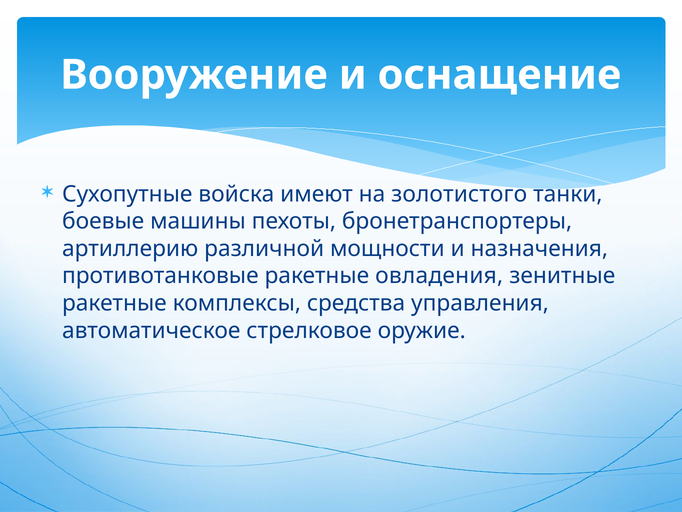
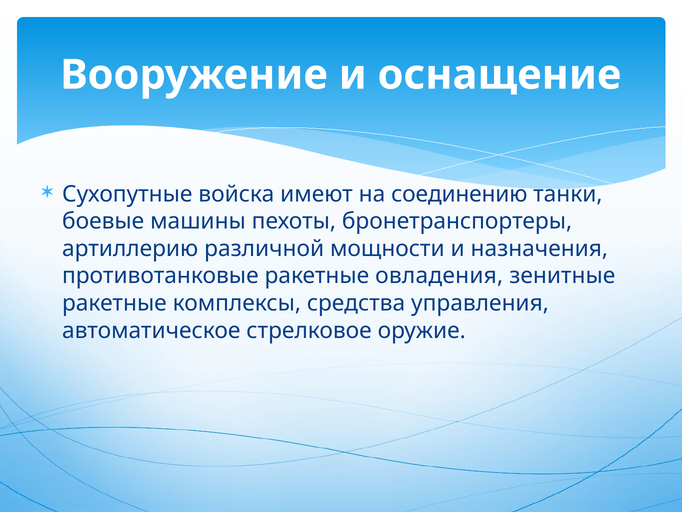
золотистого: золотистого -> соединению
